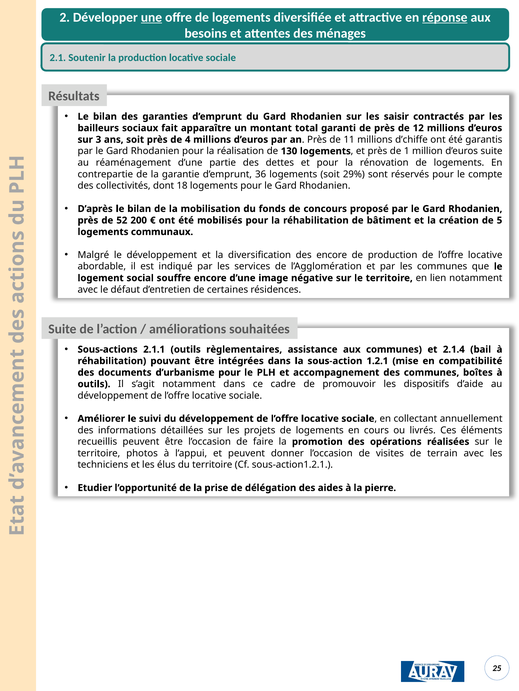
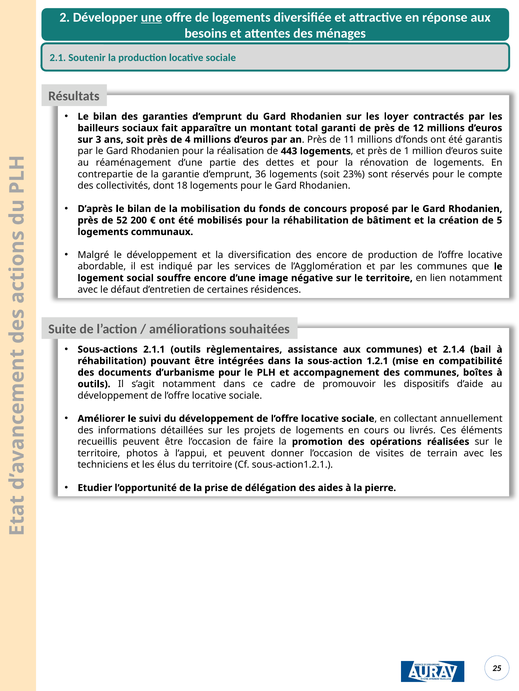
réponse underline: present -> none
saisir: saisir -> loyer
d’chiffe: d’chiffe -> d’fonds
130: 130 -> 443
29%: 29% -> 23%
